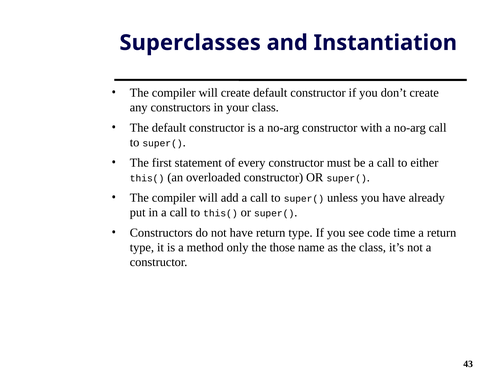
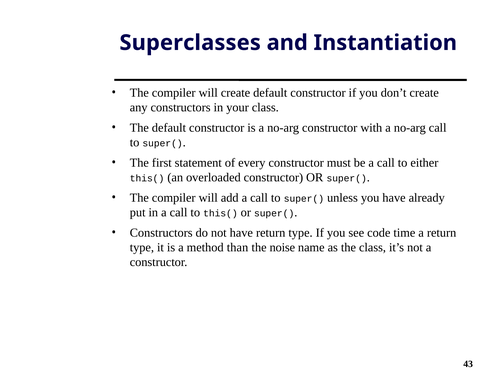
only: only -> than
those: those -> noise
